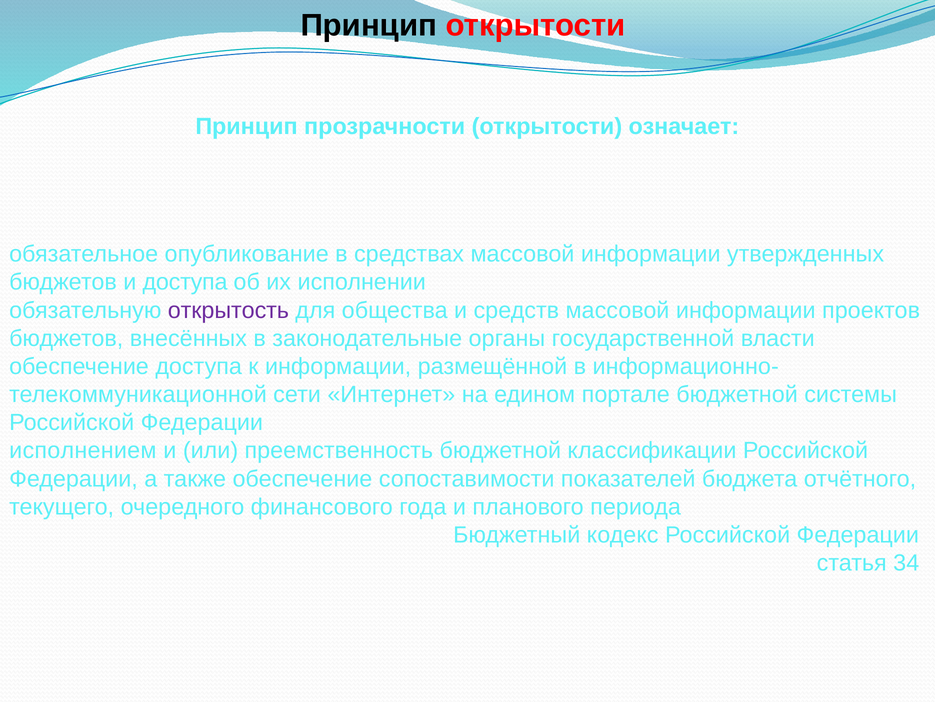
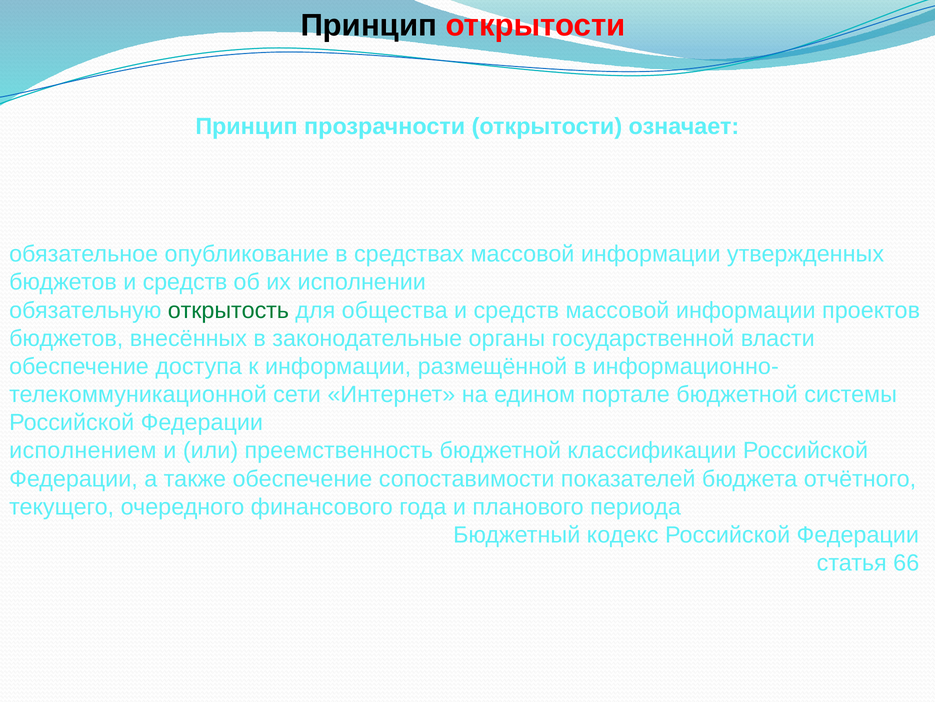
бюджетов и доступа: доступа -> средств
открытость colour: purple -> green
34: 34 -> 66
